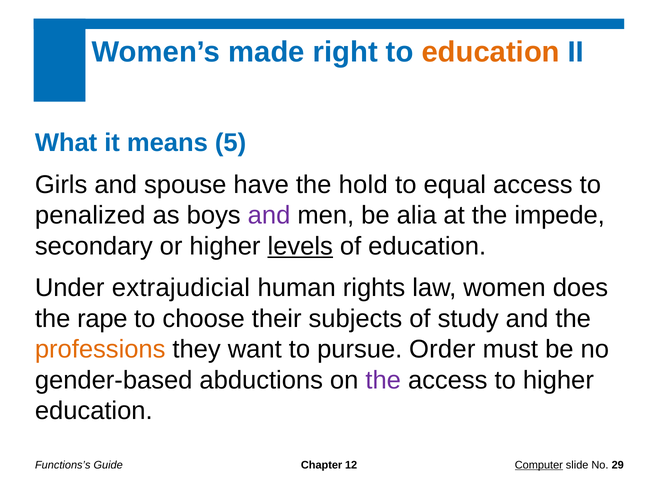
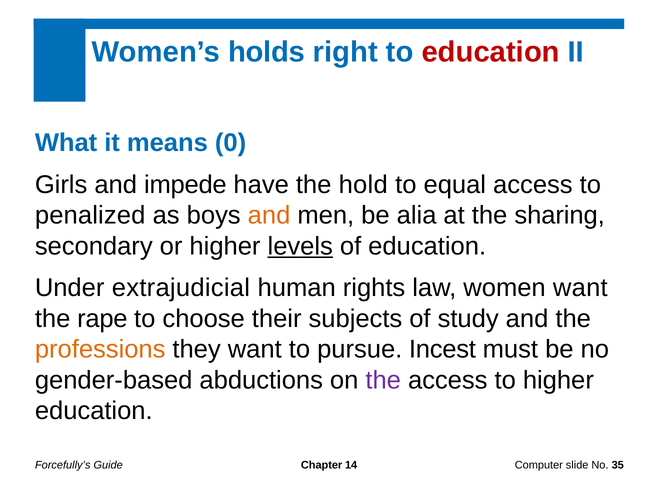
made: made -> holds
education at (491, 52) colour: orange -> red
5: 5 -> 0
spouse: spouse -> impede
and at (269, 215) colour: purple -> orange
impede: impede -> sharing
women does: does -> want
Order: Order -> Incest
Computer underline: present -> none
29: 29 -> 35
Functions’s: Functions’s -> Forcefully’s
12: 12 -> 14
